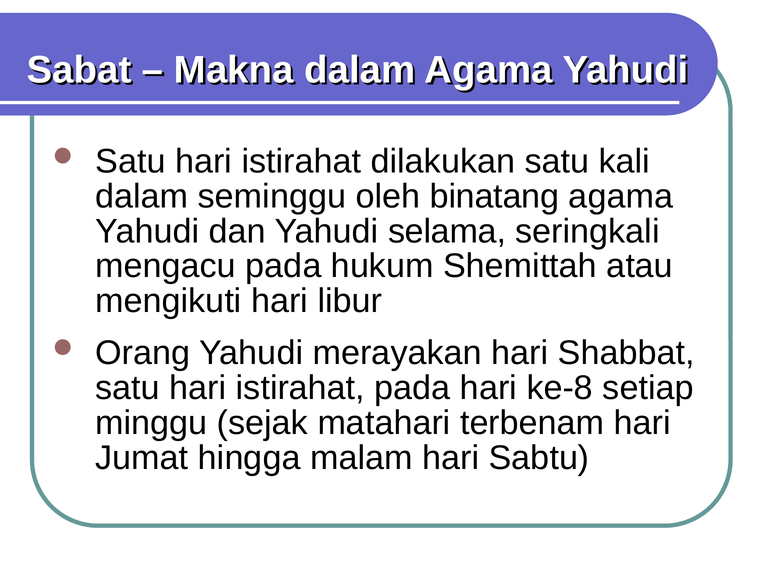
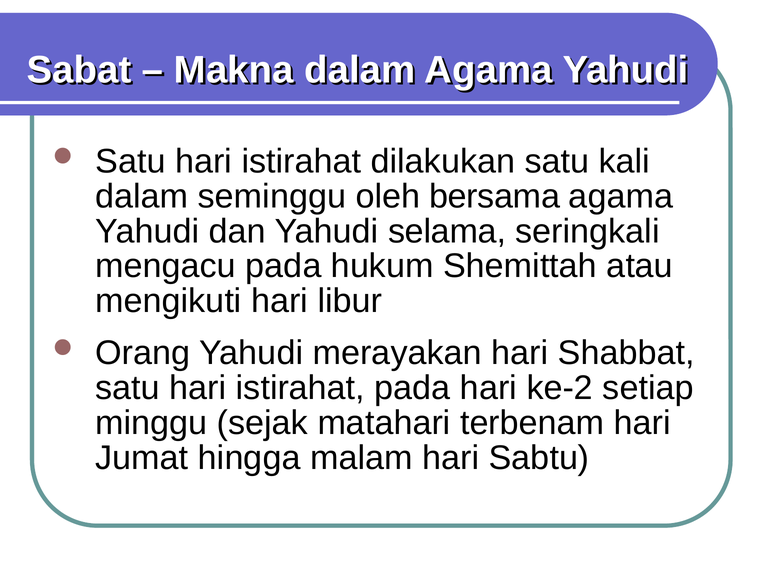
binatang: binatang -> bersama
ke-8: ke-8 -> ke-2
